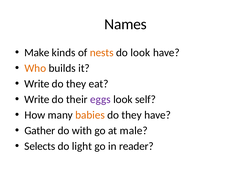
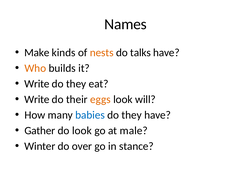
do look: look -> talks
eggs colour: purple -> orange
self: self -> will
babies colour: orange -> blue
do with: with -> look
Selects: Selects -> Winter
light: light -> over
reader: reader -> stance
